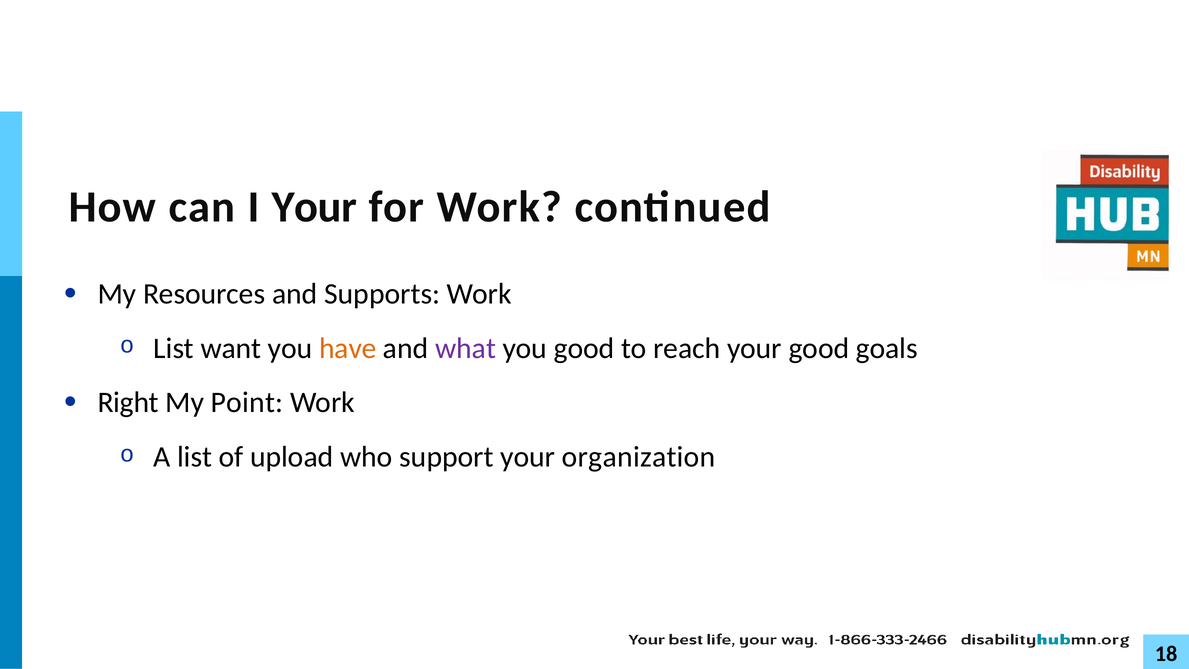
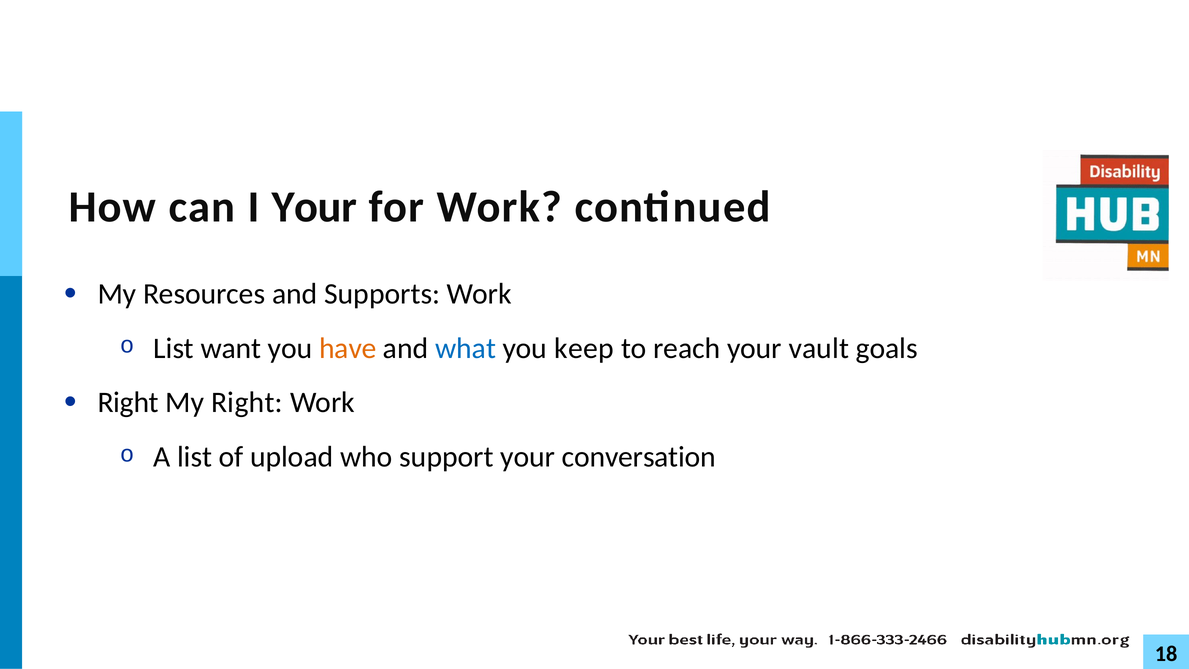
what colour: purple -> blue
you good: good -> keep
your good: good -> vault
My Point: Point -> Right
organization: organization -> conversation
